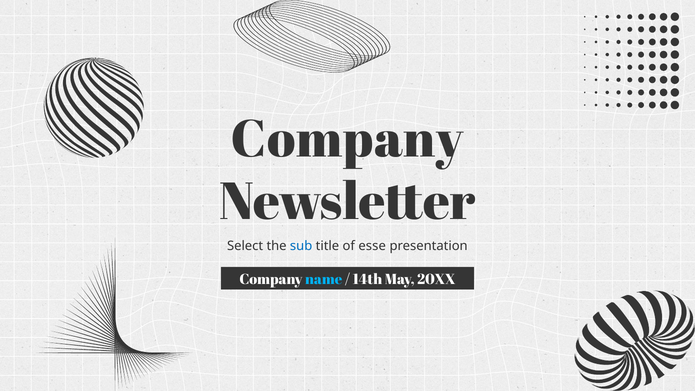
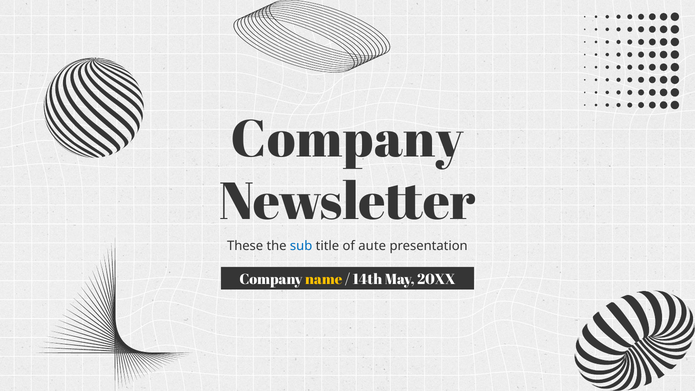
Select: Select -> These
esse: esse -> aute
name colour: light blue -> yellow
